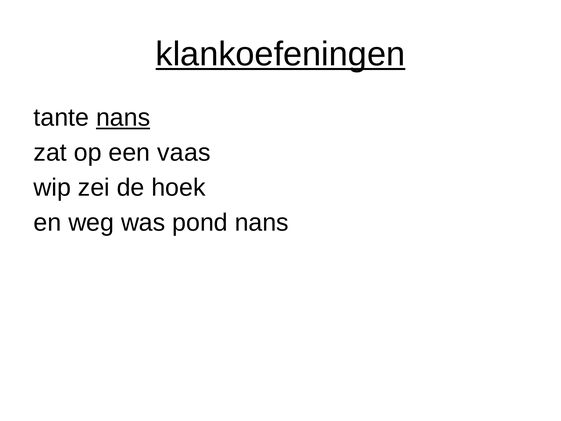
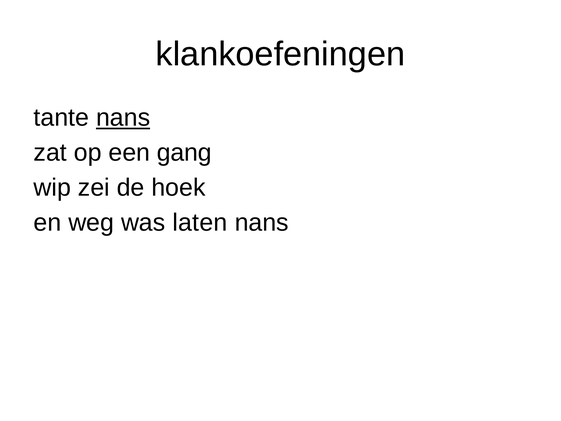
klankoefeningen underline: present -> none
vaas: vaas -> gang
pond: pond -> laten
